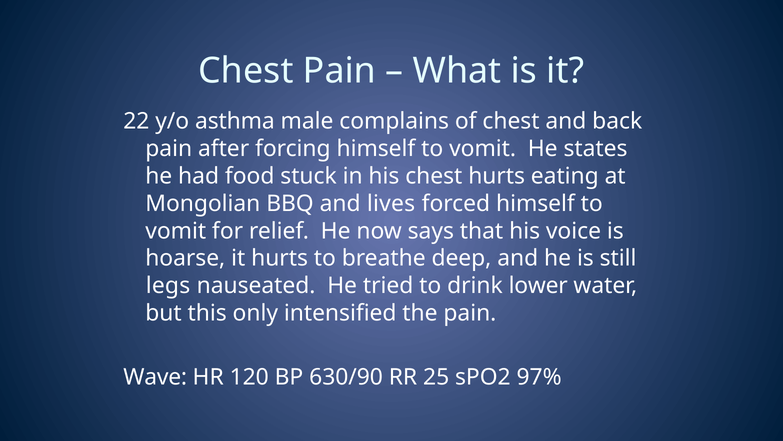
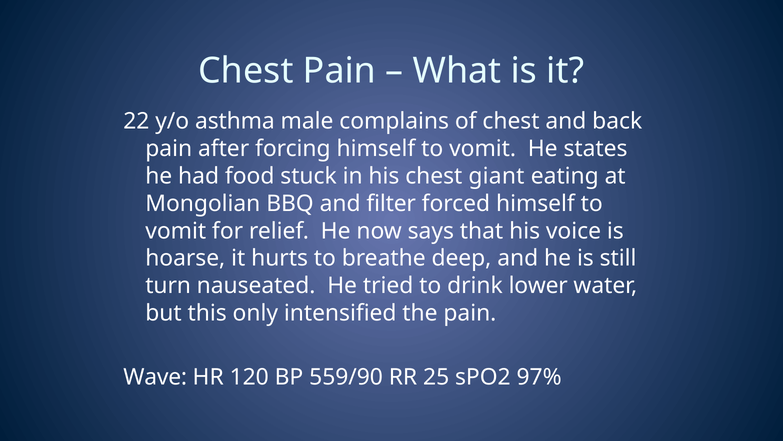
chest hurts: hurts -> giant
lives: lives -> filter
legs: legs -> turn
630/90: 630/90 -> 559/90
